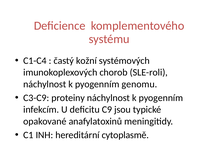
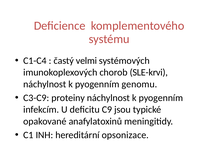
kožní: kožní -> velmi
SLE-roli: SLE-roli -> SLE-krvi
cytoplasmě: cytoplasmě -> opsonizace
